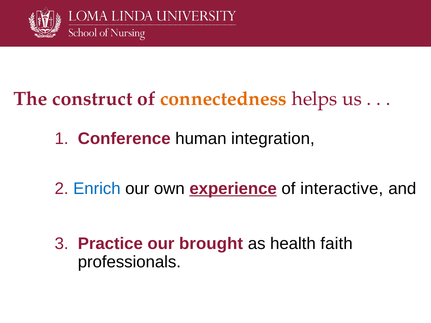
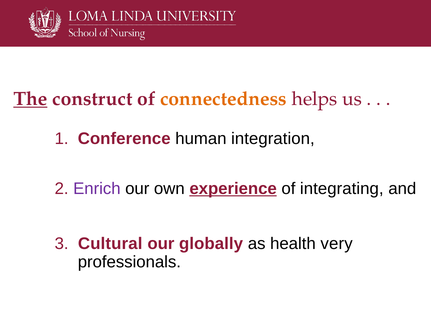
The underline: none -> present
Enrich colour: blue -> purple
interactive: interactive -> integrating
Practice: Practice -> Cultural
brought: brought -> globally
faith: faith -> very
